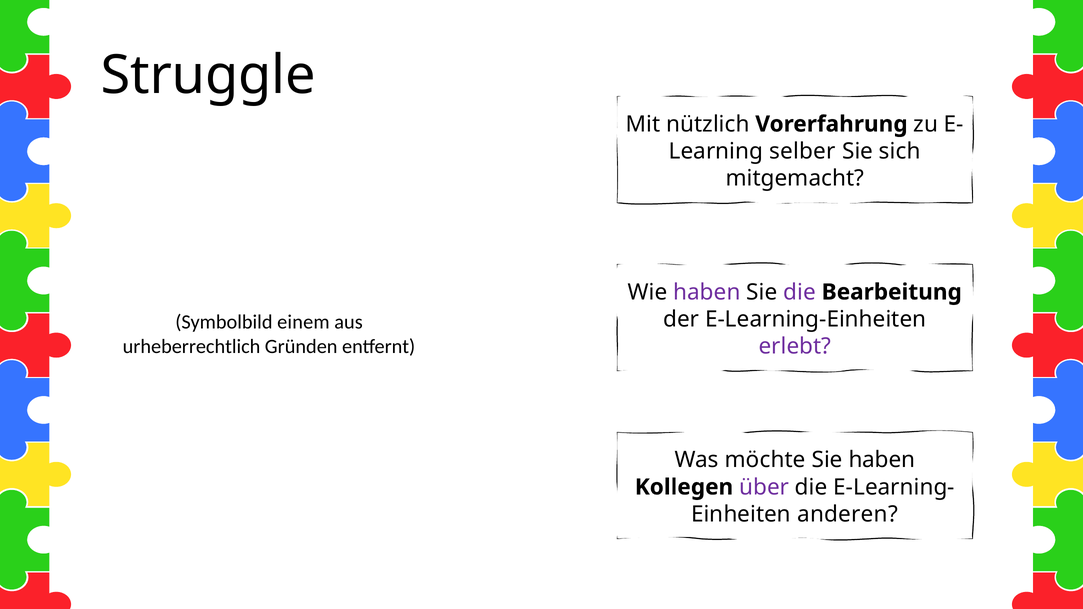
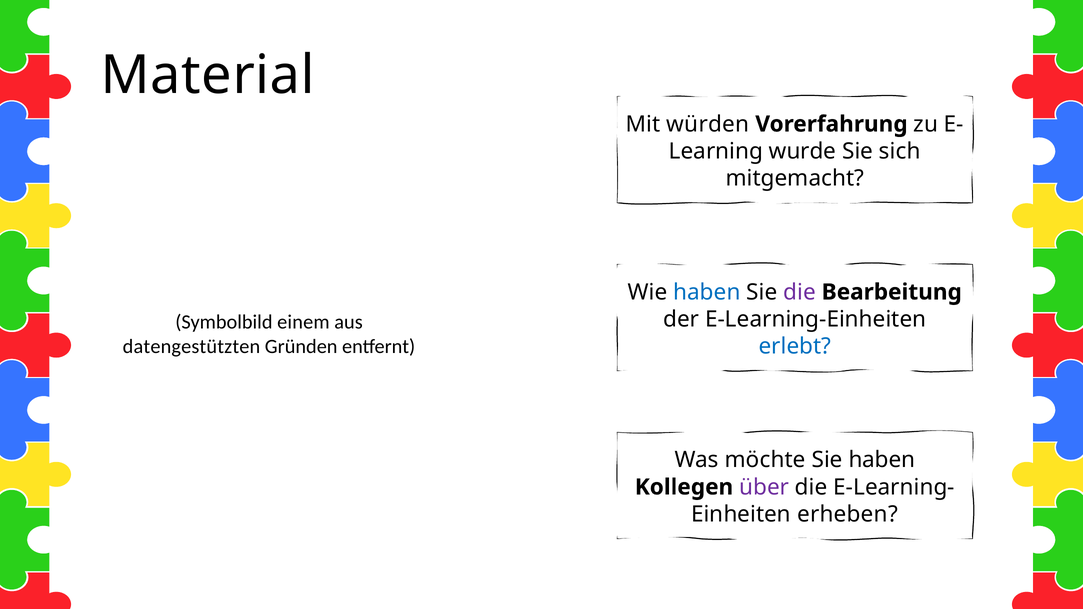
Struggle: Struggle -> Material
nützlich: nützlich -> würden
selber: selber -> wurde
haben at (707, 292) colour: purple -> blue
urheberrechtlich: urheberrechtlich -> datengestützten
erlebt colour: purple -> blue
anderen: anderen -> erheben
